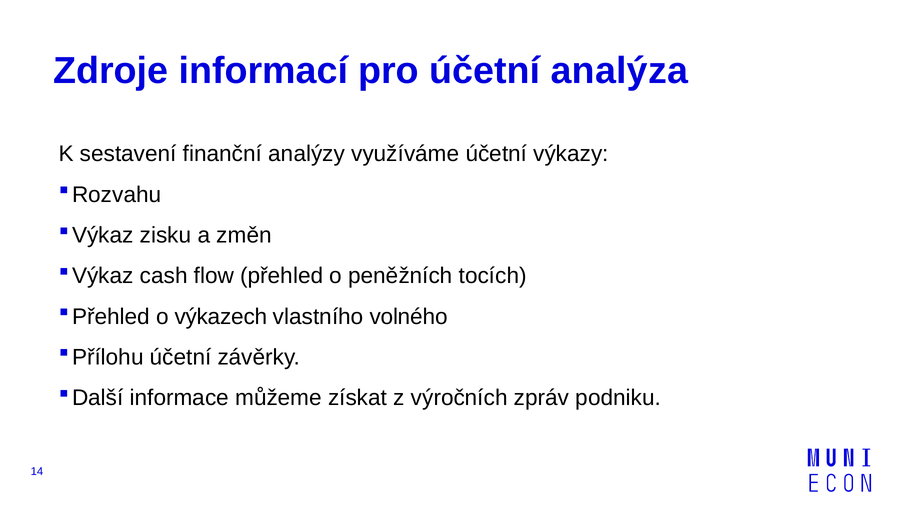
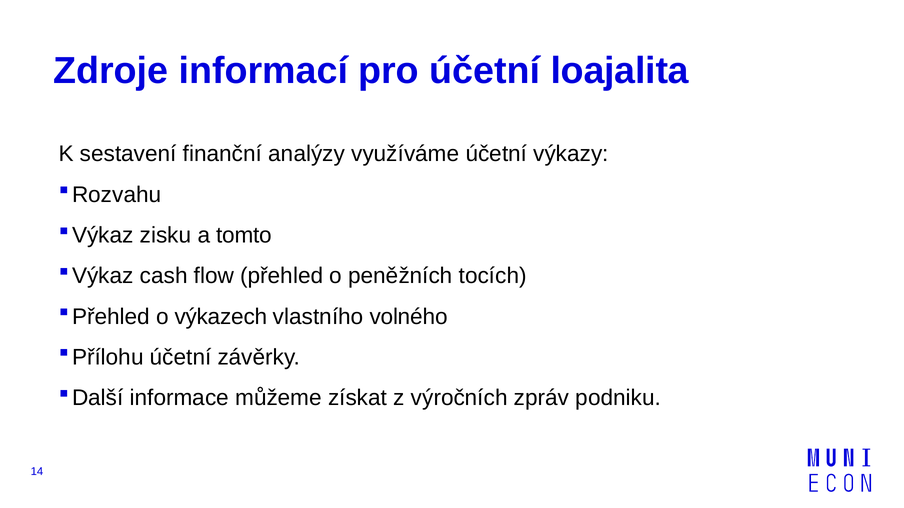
analýza: analýza -> loajalita
změn: změn -> tomto
